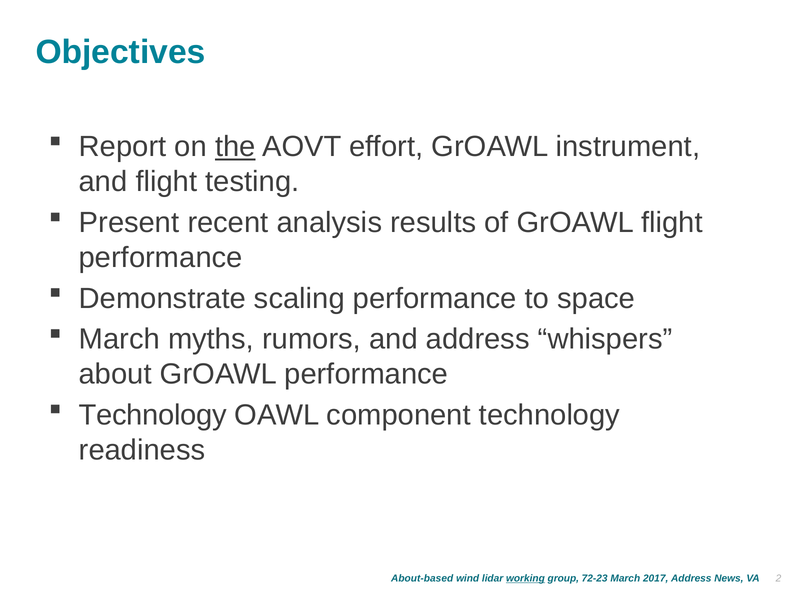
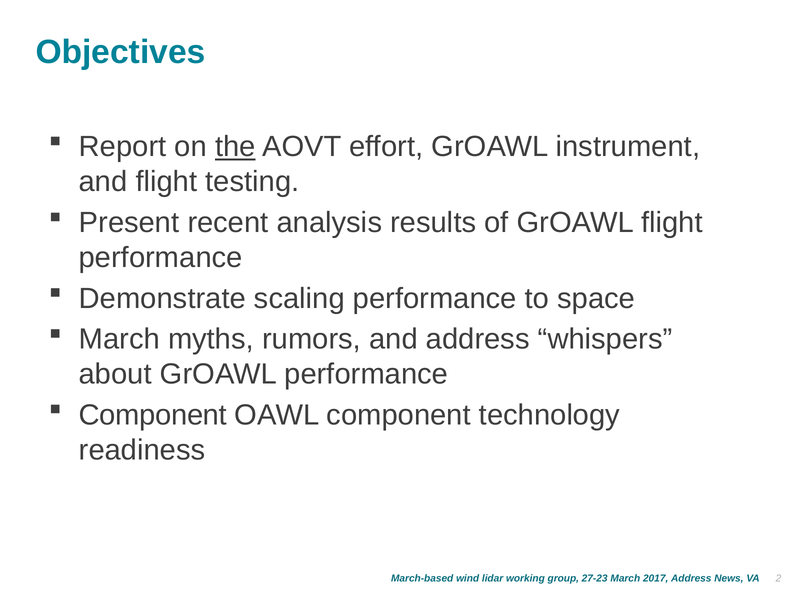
Technology at (153, 415): Technology -> Component
About-based: About-based -> March-based
working underline: present -> none
72-23: 72-23 -> 27-23
